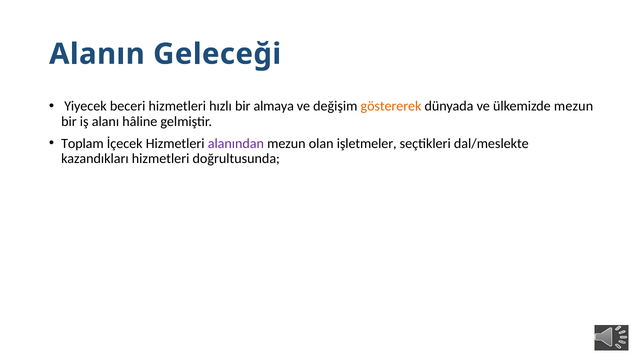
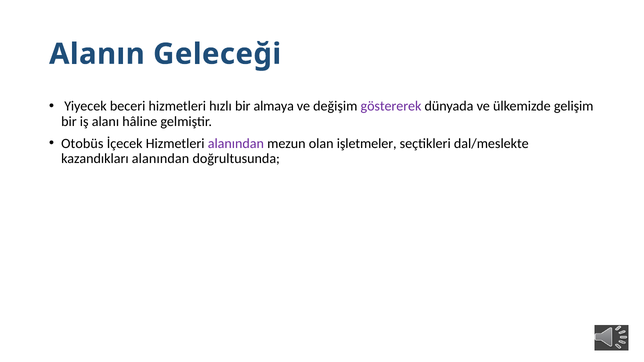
göstererek colour: orange -> purple
ülkemizde mezun: mezun -> gelişim
Toplam: Toplam -> Otobüs
kazandıkları hizmetleri: hizmetleri -> alanından
